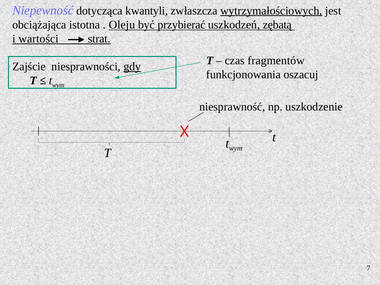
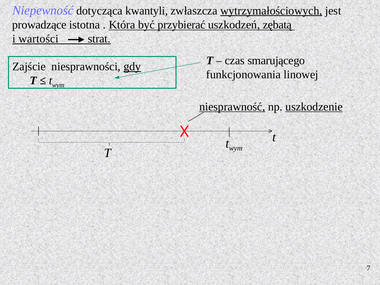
obciążająca: obciążająca -> prowadzące
Oleju: Oleju -> Która
fragmentów: fragmentów -> smarującego
oszacuj: oszacuj -> linowej
niesprawność underline: none -> present
uszkodzenie underline: none -> present
